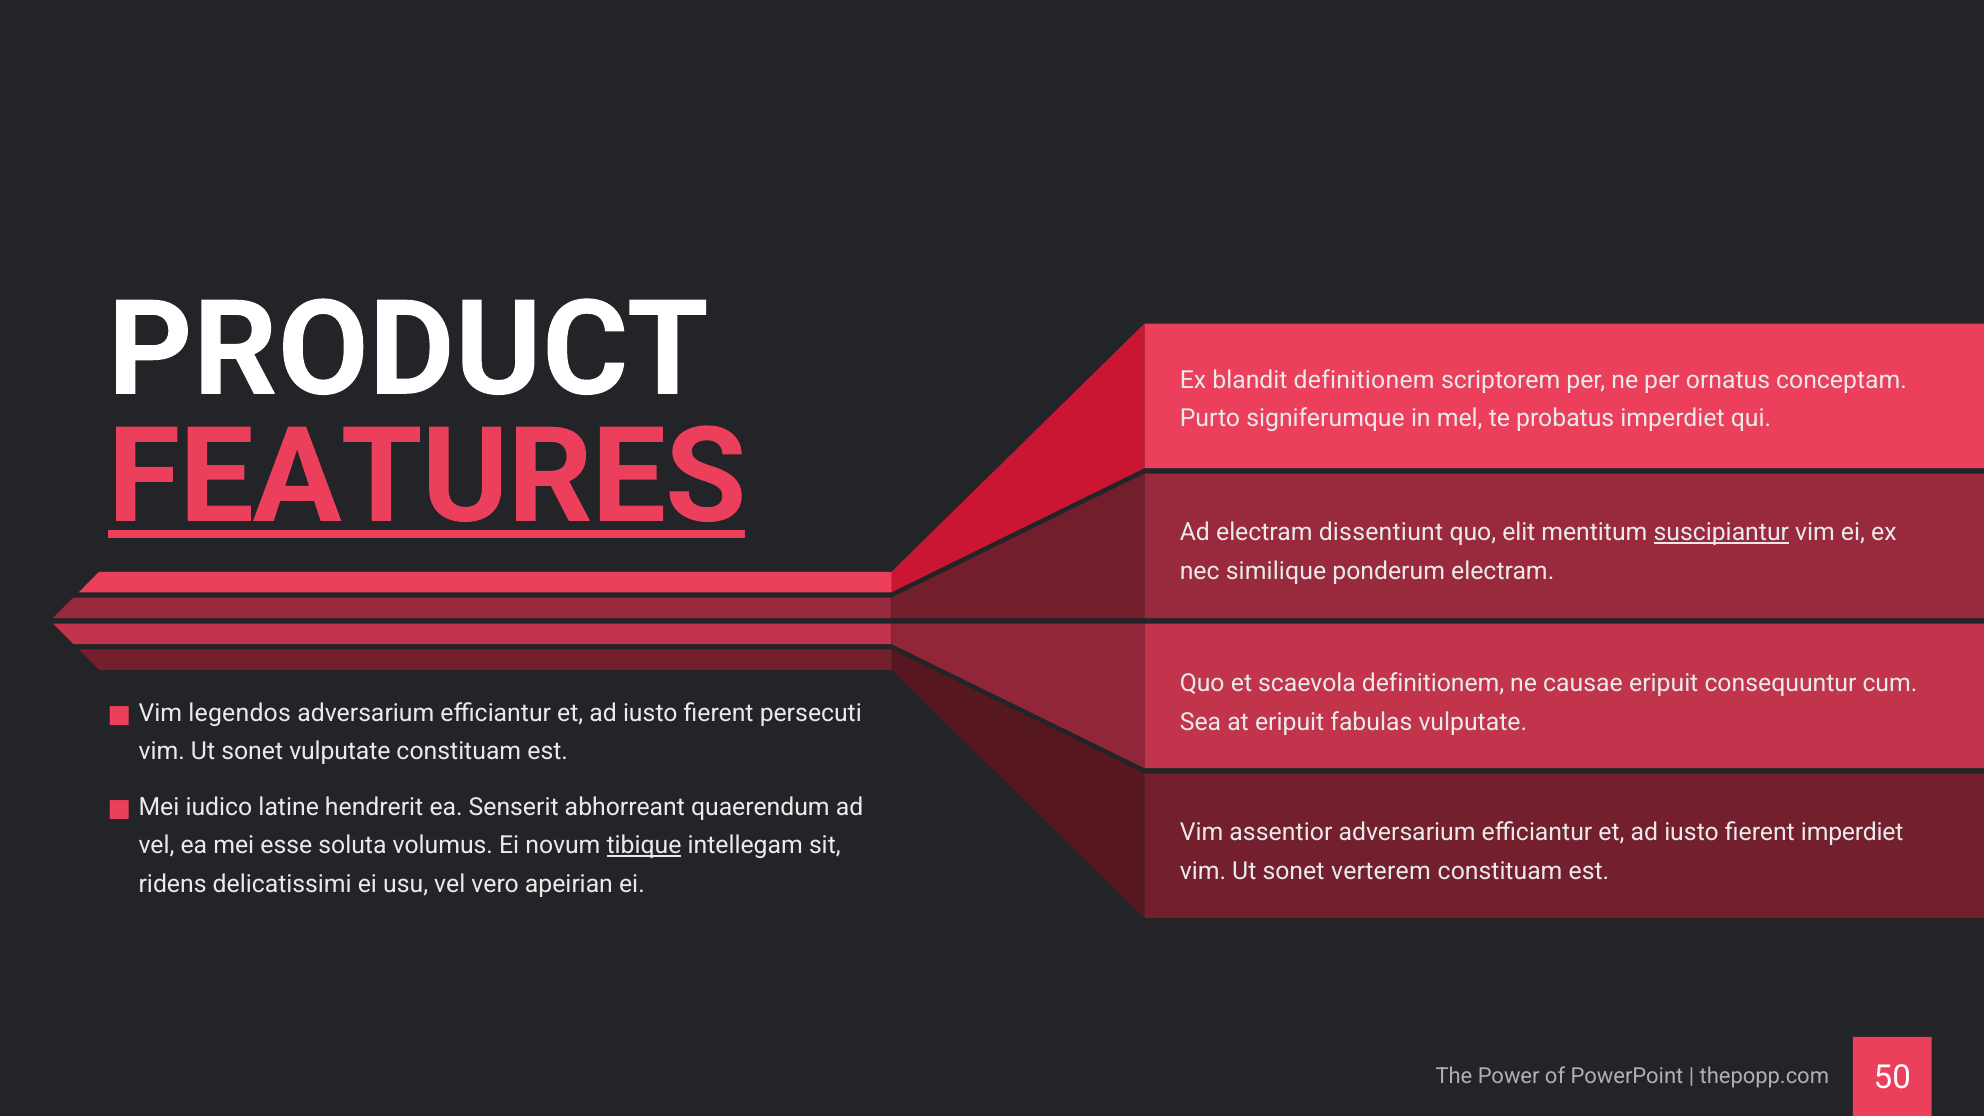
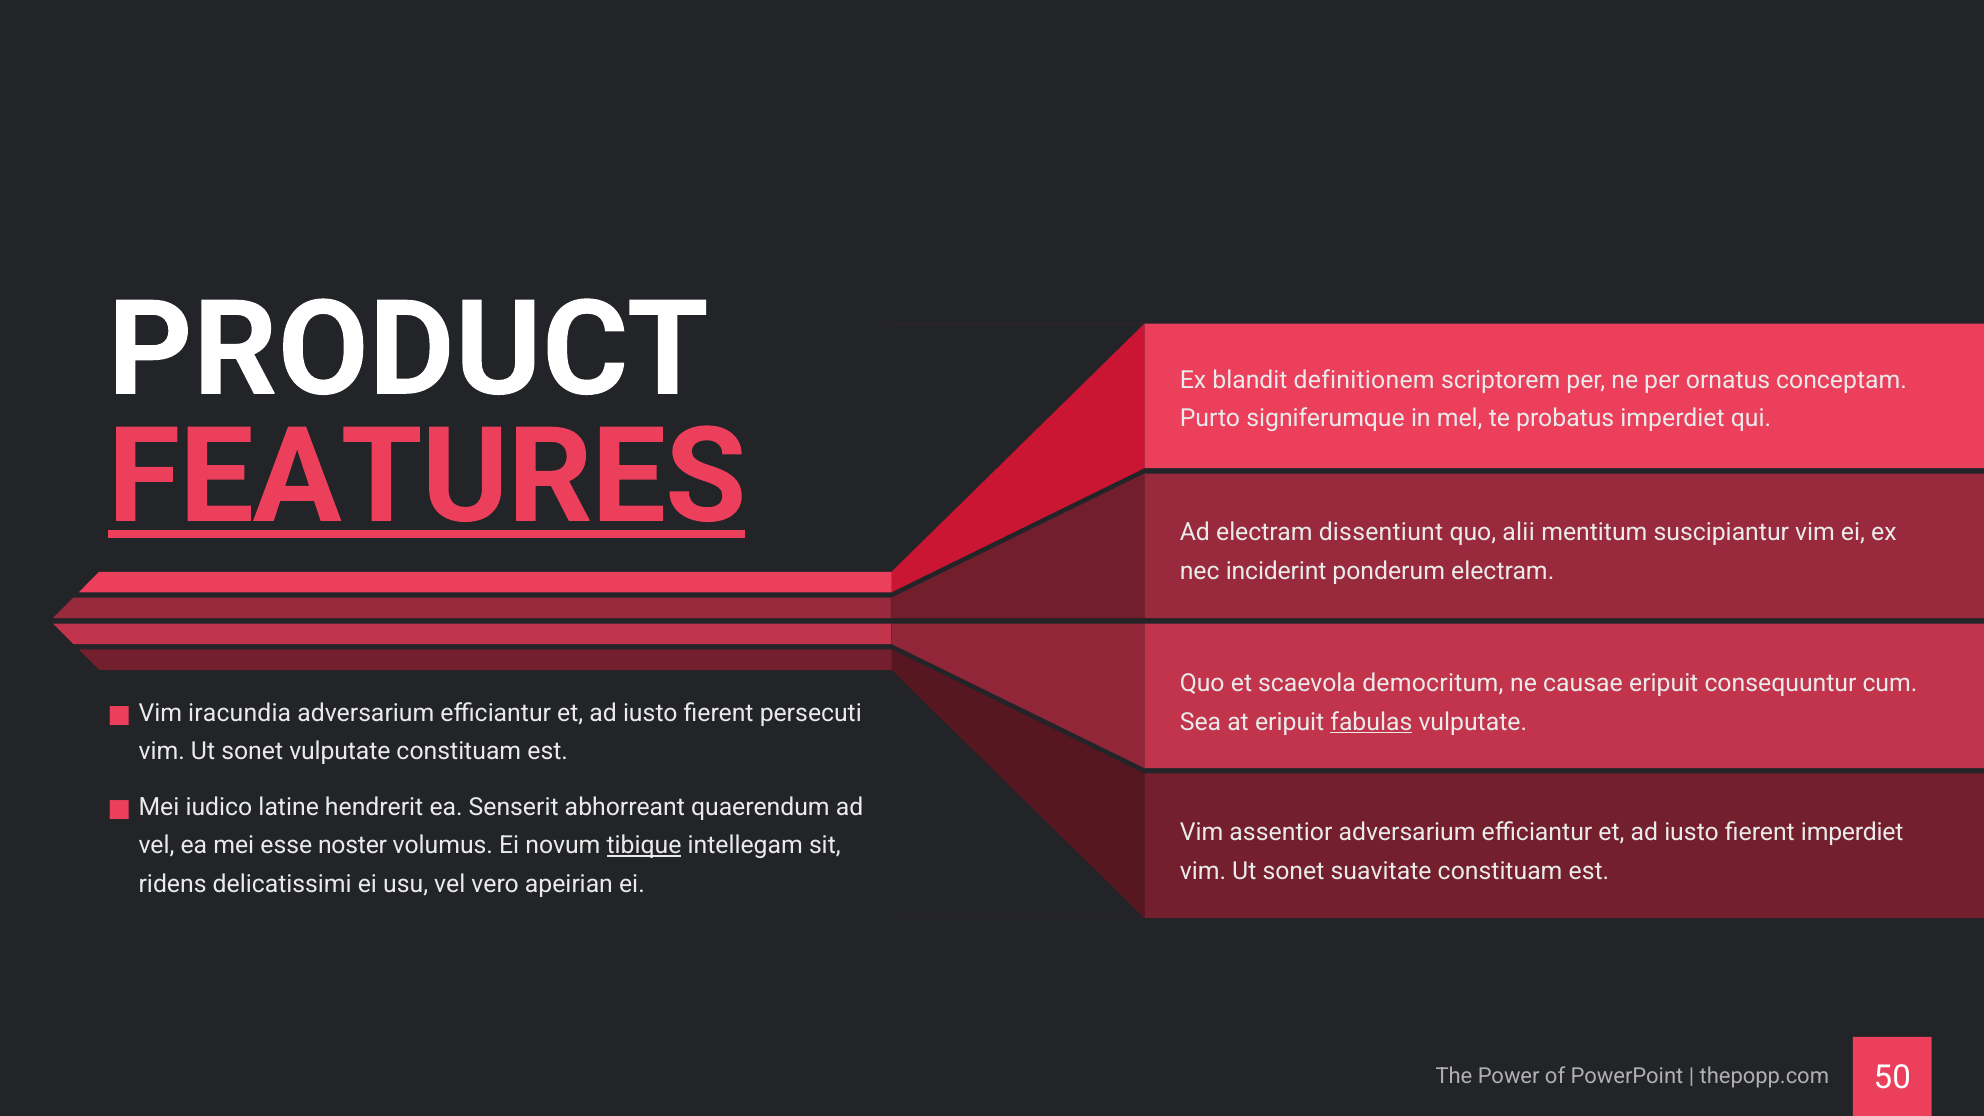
elit: elit -> alii
suscipiantur underline: present -> none
similique: similique -> inciderint
scaevola definitionem: definitionem -> democritum
legendos: legendos -> iracundia
fabulas underline: none -> present
soluta: soluta -> noster
verterem: verterem -> suavitate
